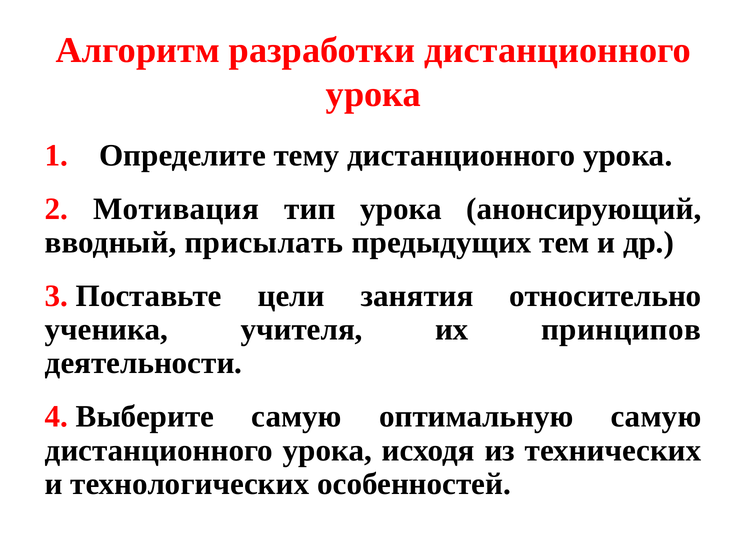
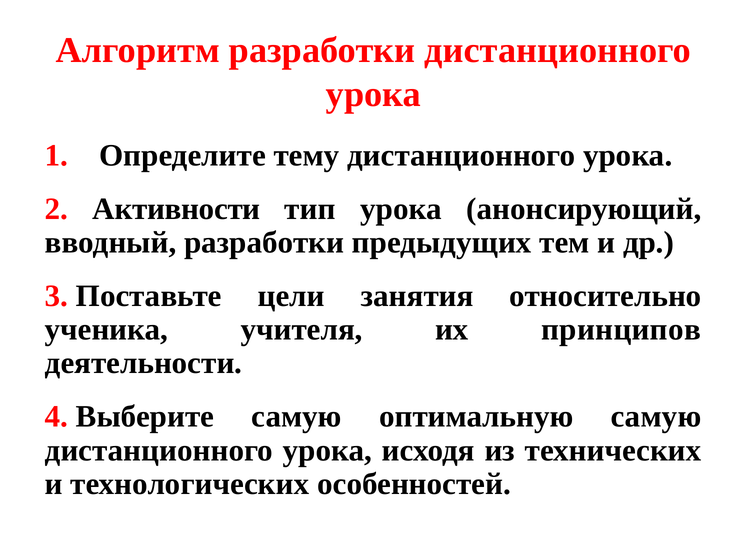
Мотивация: Мотивация -> Активности
вводный присылать: присылать -> разработки
